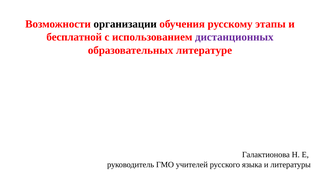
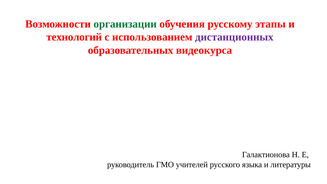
организации colour: black -> green
бесплатной: бесплатной -> технологий
литературе: литературе -> видеокурса
